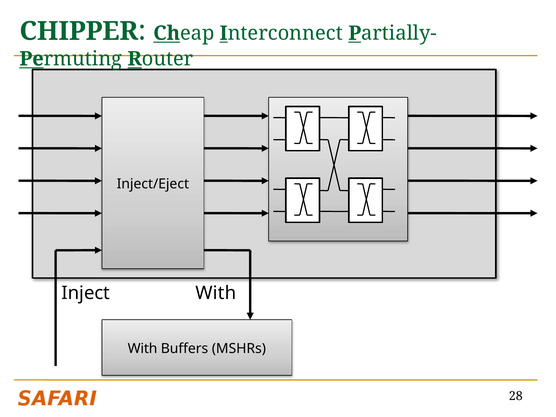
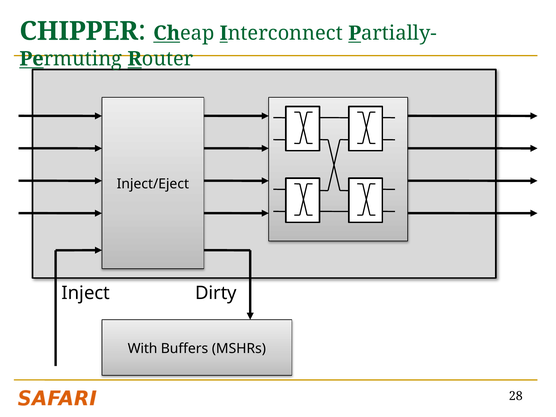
Inject With: With -> Dirty
